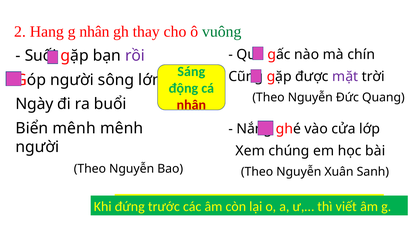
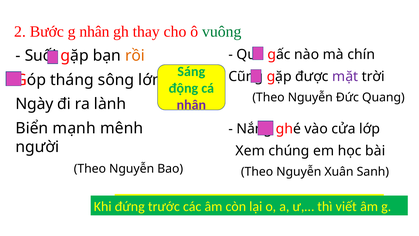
Hang: Hang -> Bước
rồi colour: purple -> orange
người at (72, 80): người -> tháng
nhân at (191, 105) colour: red -> purple
buổi: buổi -> lành
Biển mênh: mênh -> mạnh
